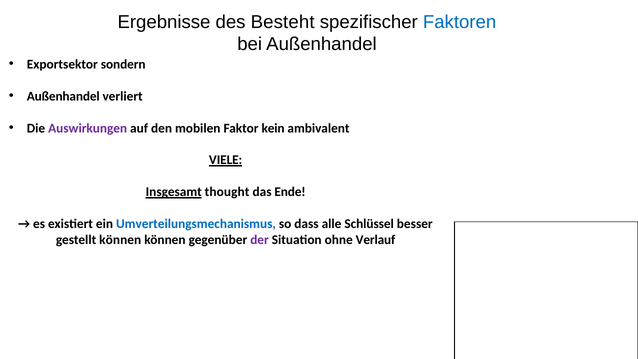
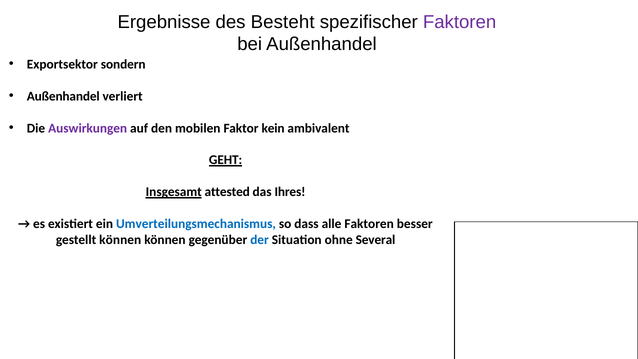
Faktoren at (460, 22) colour: blue -> purple
VIELE: VIELE -> GEHT
thought: thought -> attested
Ende: Ende -> Ihres
alle Schlüssel: Schlüssel -> Faktoren
der colour: purple -> blue
Verlauf: Verlauf -> Several
